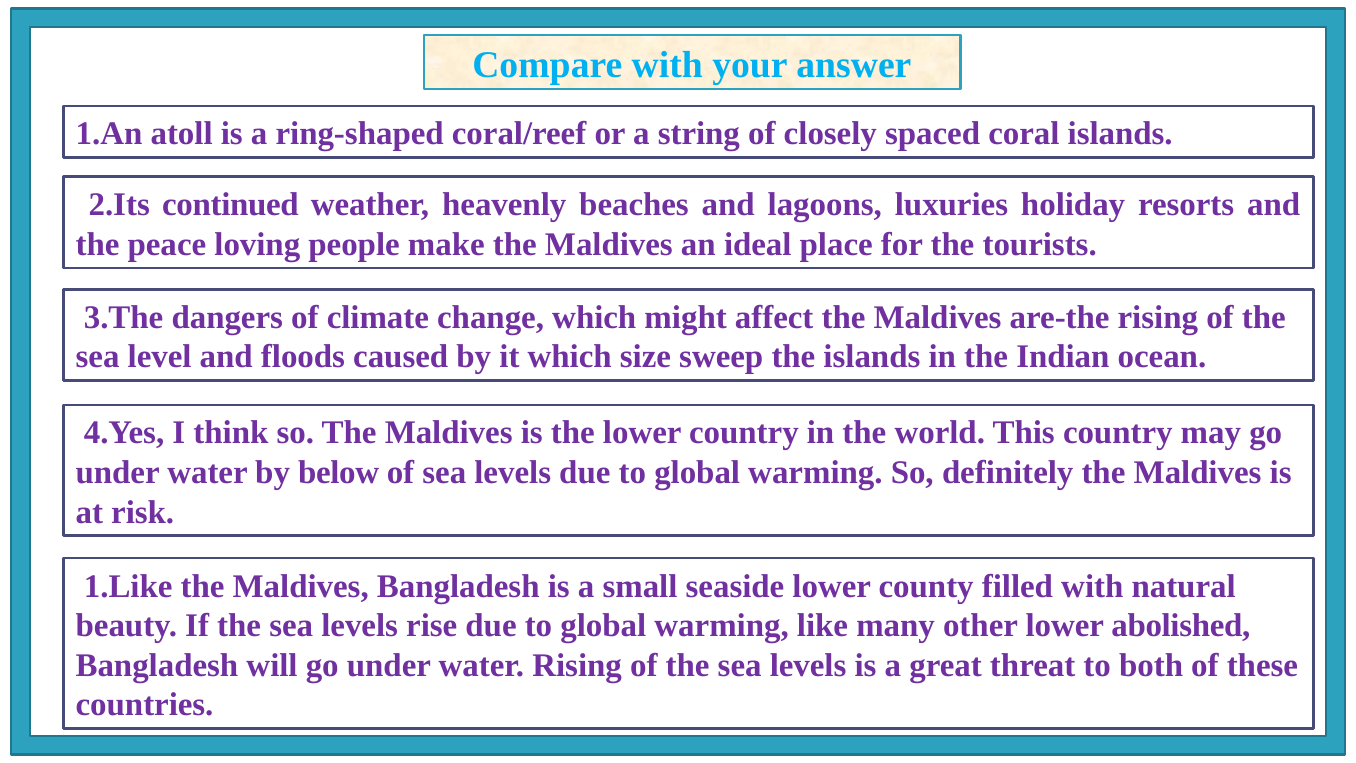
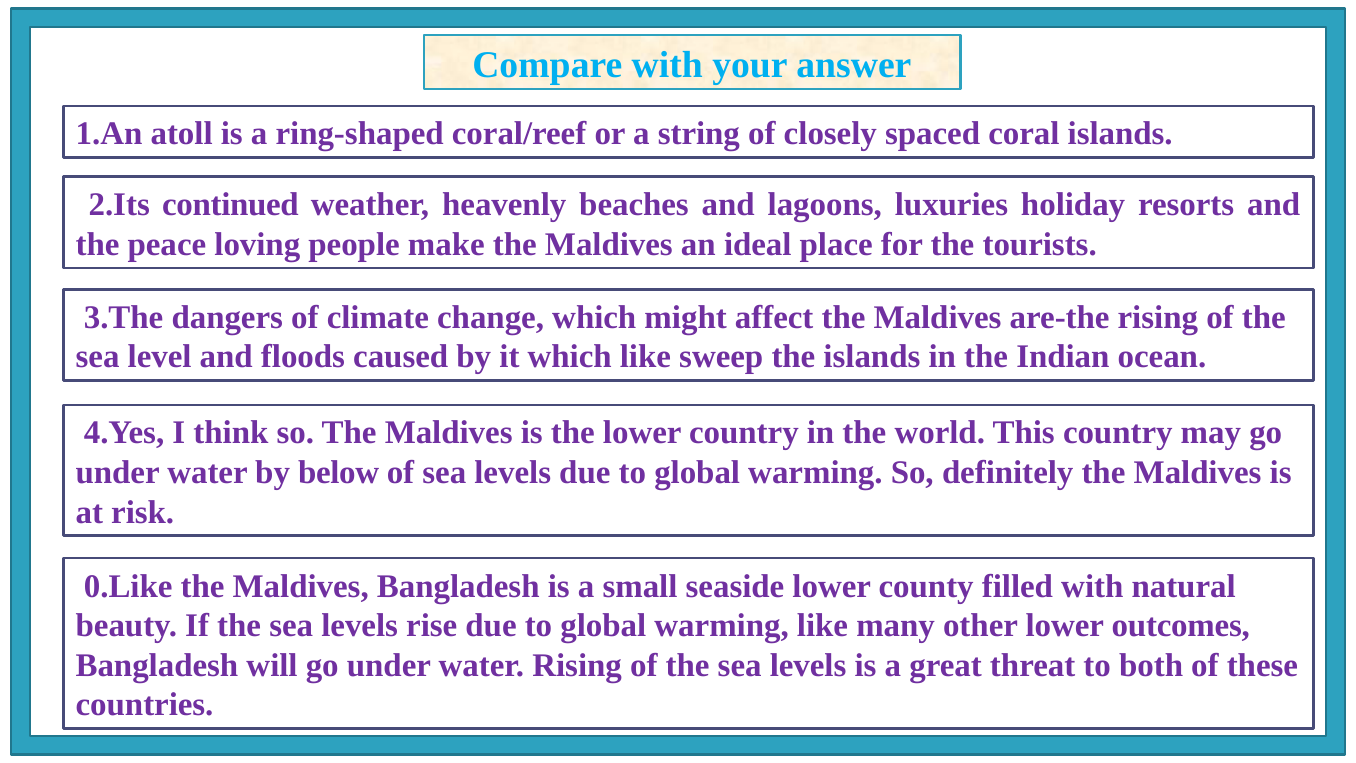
which size: size -> like
1.Like: 1.Like -> 0.Like
abolished: abolished -> outcomes
